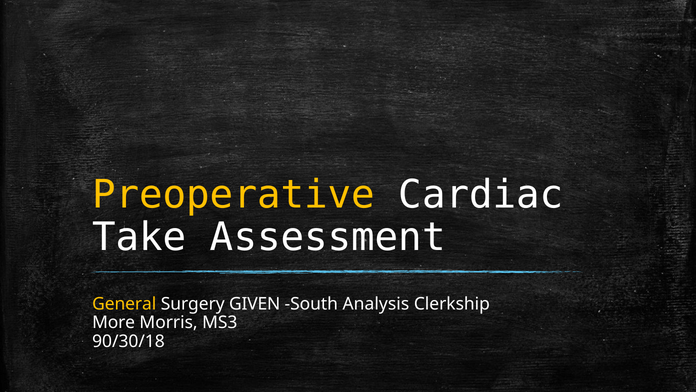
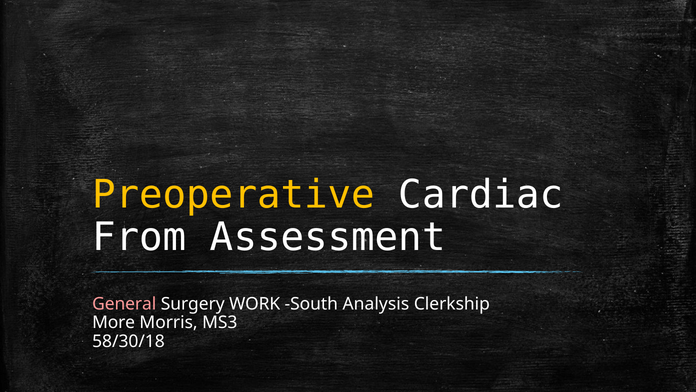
Take: Take -> From
General colour: yellow -> pink
GIVEN: GIVEN -> WORK
90/30/18: 90/30/18 -> 58/30/18
